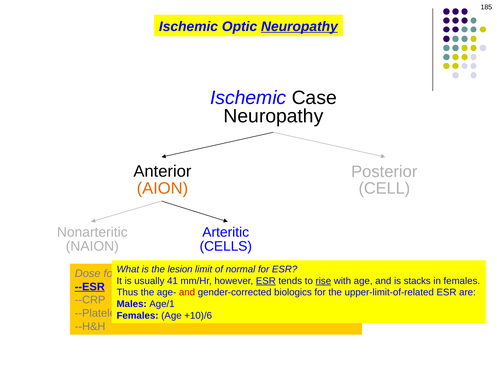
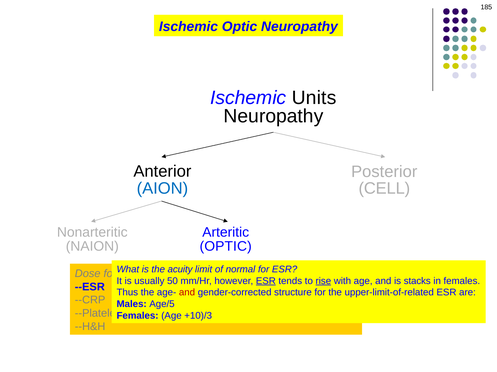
Neuropathy at (299, 27) underline: present -> none
Case: Case -> Units
AION colour: orange -> blue
CELLS at (226, 247): CELLS -> OPTIC
lesion: lesion -> acuity
41: 41 -> 50
--ESR underline: present -> none
biologics: biologics -> structure
Age/1: Age/1 -> Age/5
+10)/6: +10)/6 -> +10)/3
